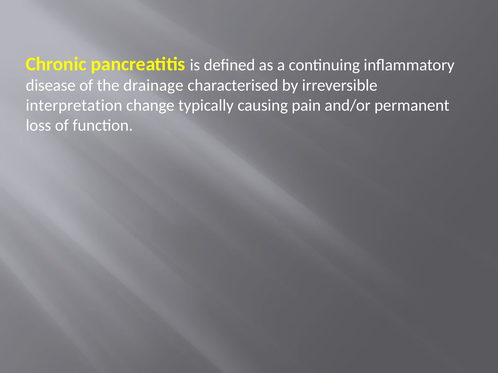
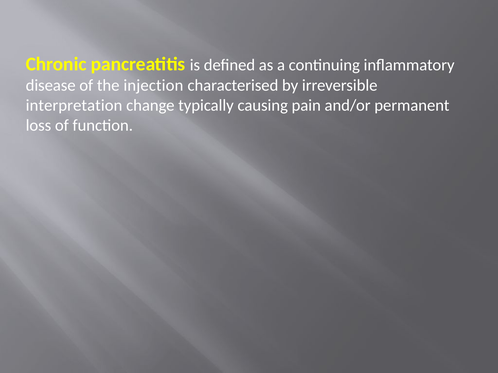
drainage: drainage -> injection
